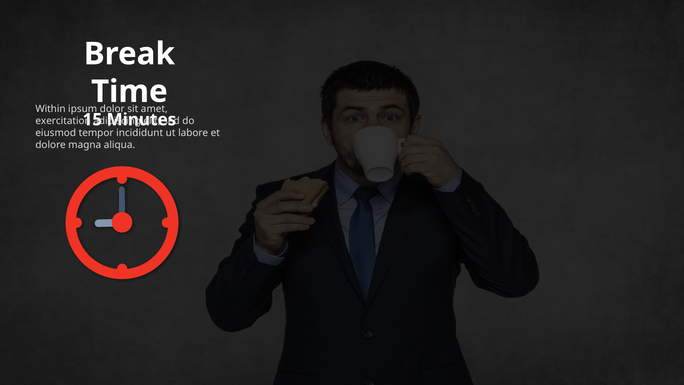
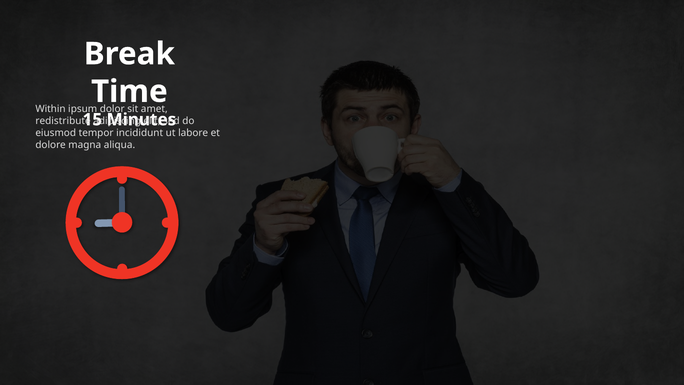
exercitation: exercitation -> redistribute
